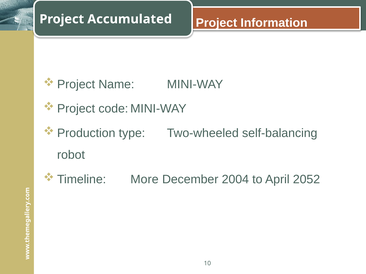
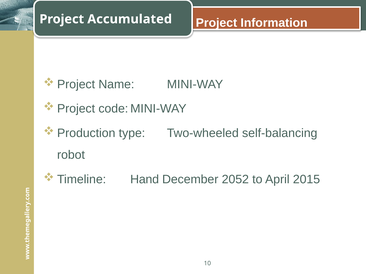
More: More -> Hand
2004: 2004 -> 2052
2052: 2052 -> 2015
